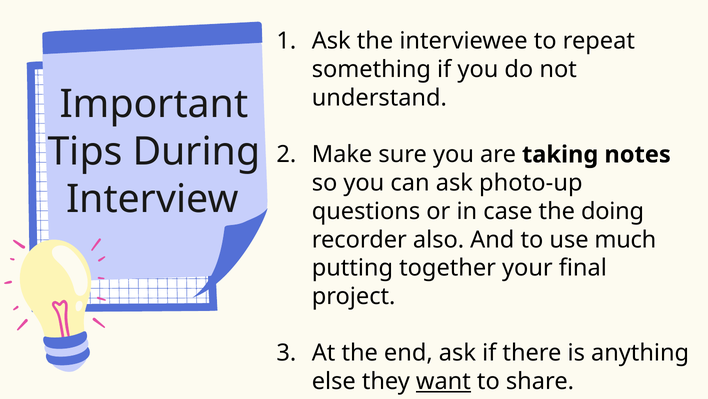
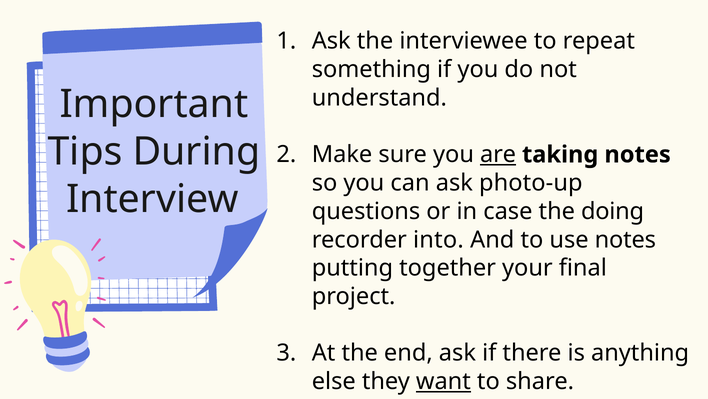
are underline: none -> present
also: also -> into
use much: much -> notes
